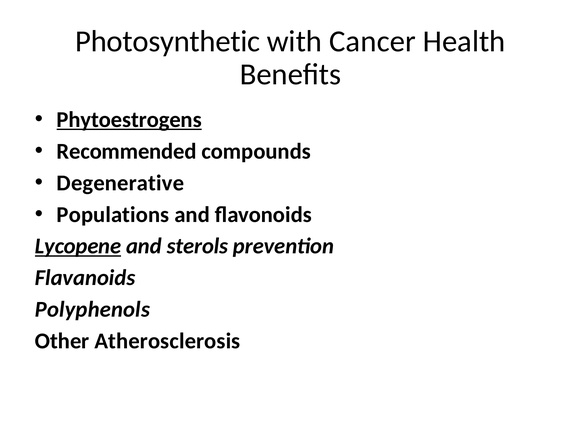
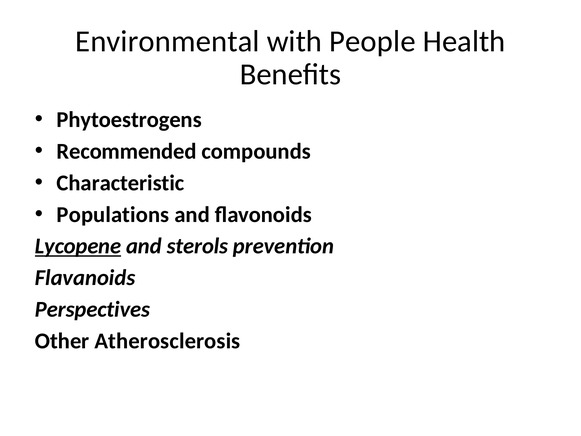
Photosynthetic: Photosynthetic -> Environmental
Cancer: Cancer -> People
Phytoestrogens underline: present -> none
Degenerative: Degenerative -> Characteristic
Polyphenols: Polyphenols -> Perspectives
